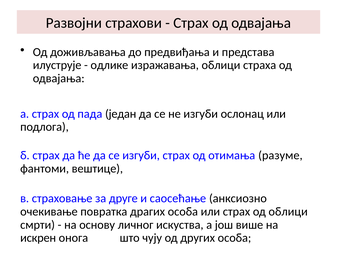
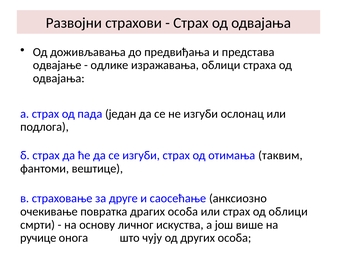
илуструје: илуструје -> одвајање
разуме: разуме -> таквим
искрен: искрен -> ручице
